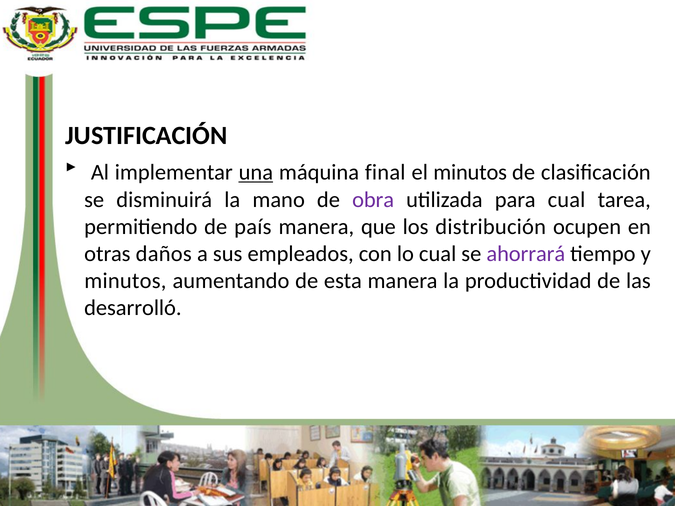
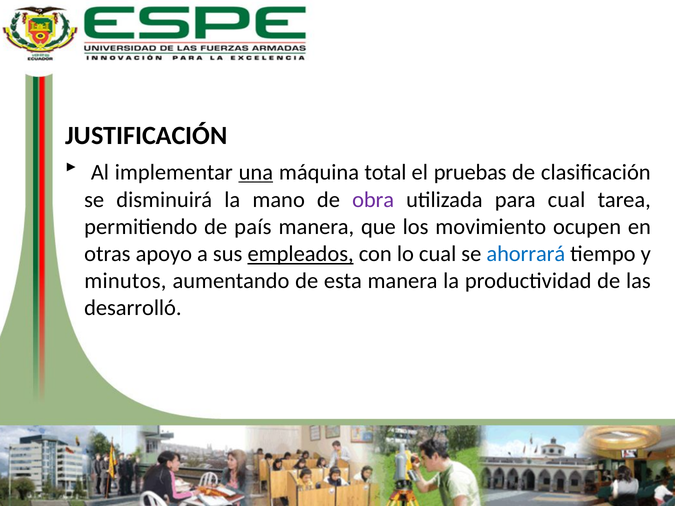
final: final -> total
el minutos: minutos -> pruebas
distribución: distribución -> movimiento
daños: daños -> apoyo
empleados underline: none -> present
ahorrará colour: purple -> blue
